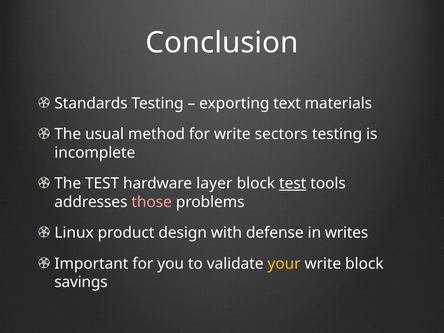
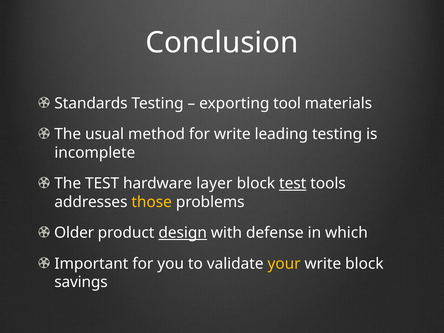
text: text -> tool
sectors: sectors -> leading
those colour: pink -> yellow
Linux: Linux -> Older
design underline: none -> present
writes: writes -> which
